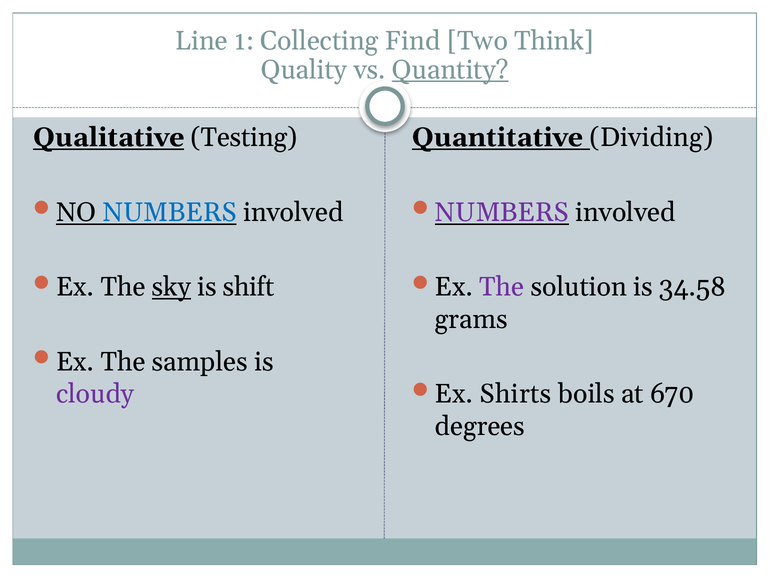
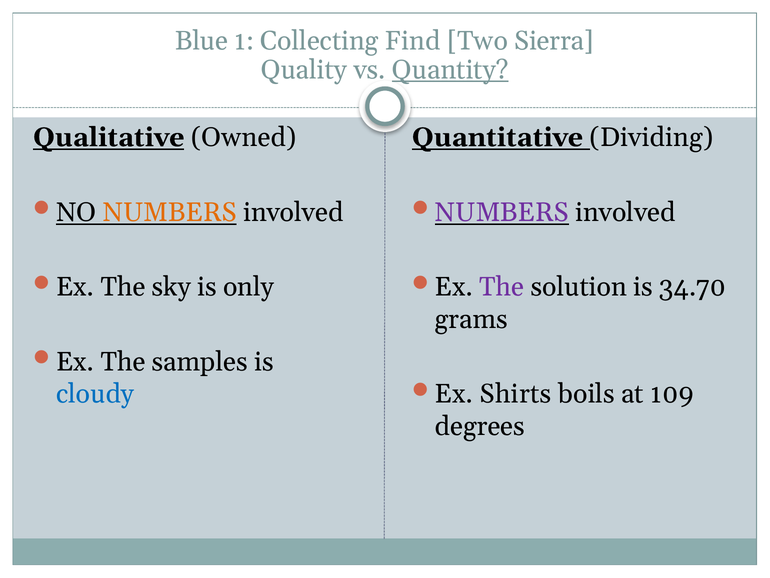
Line: Line -> Blue
Think: Think -> Sierra
Testing: Testing -> Owned
NUMBERS at (170, 212) colour: blue -> orange
sky underline: present -> none
shift: shift -> only
34.58: 34.58 -> 34.70
670: 670 -> 109
cloudy colour: purple -> blue
